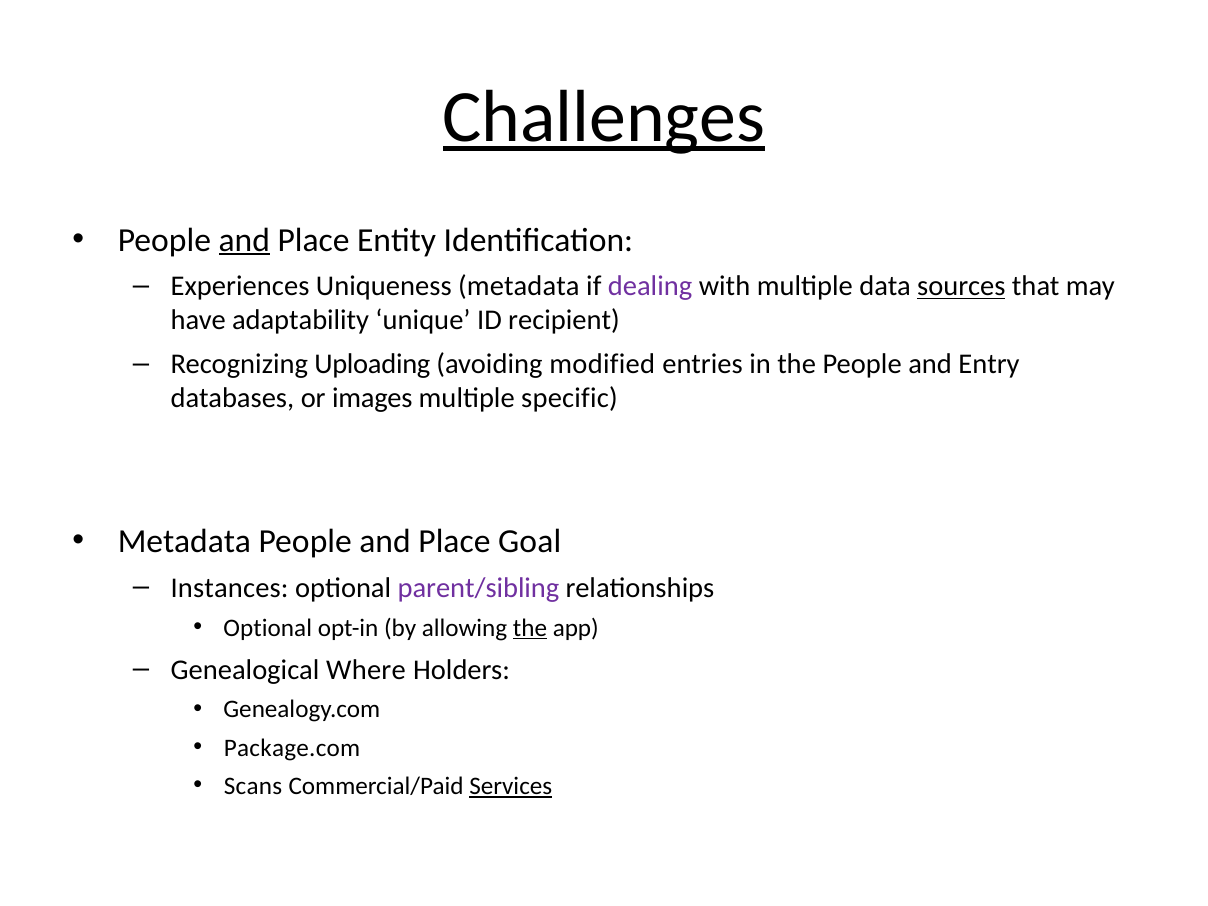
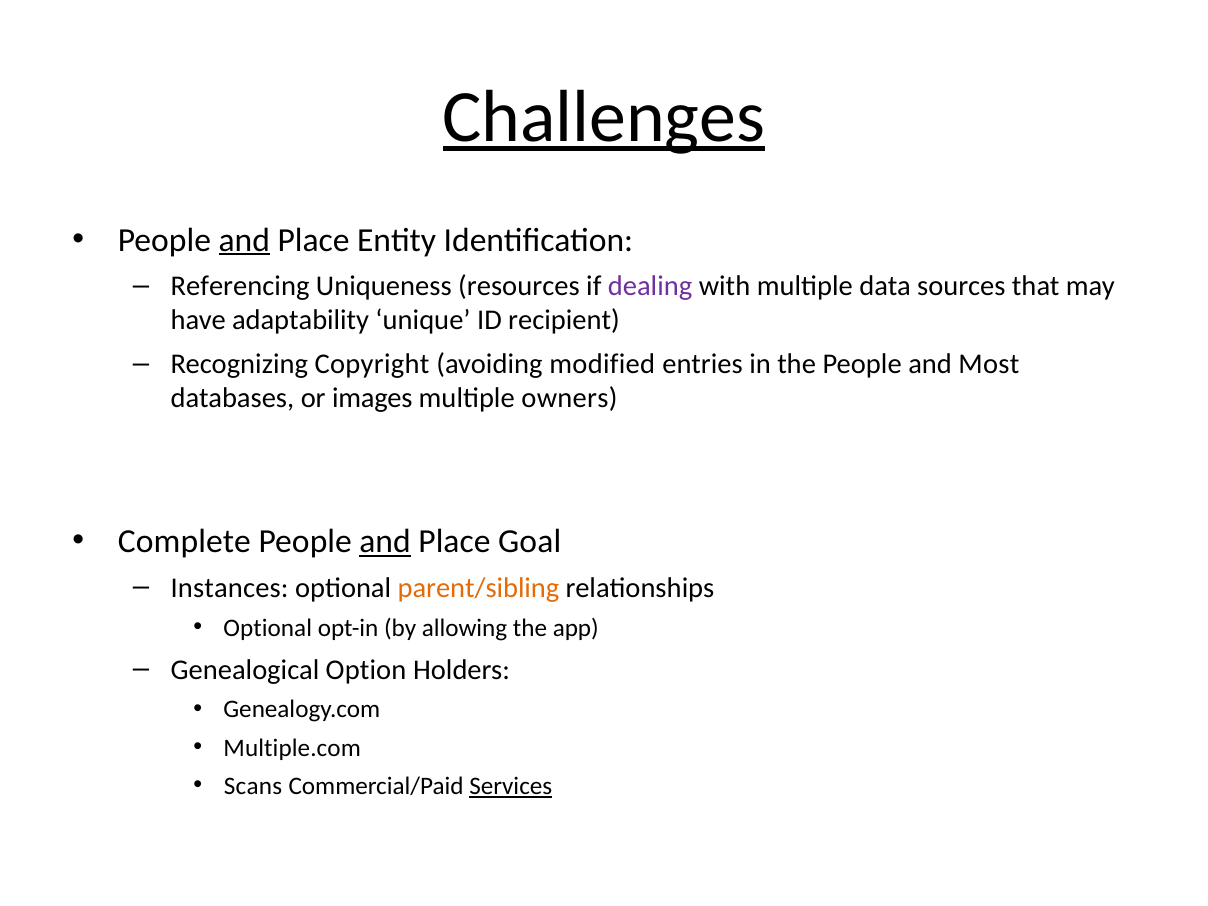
Experiences: Experiences -> Referencing
Uniqueness metadata: metadata -> resources
sources underline: present -> none
Uploading: Uploading -> Copyright
Entry: Entry -> Most
specific: specific -> owners
Metadata at (184, 541): Metadata -> Complete
and at (385, 541) underline: none -> present
parent/sibling colour: purple -> orange
the at (530, 628) underline: present -> none
Where: Where -> Option
Package.com: Package.com -> Multiple.com
